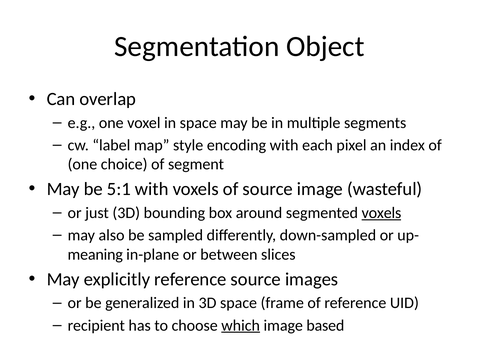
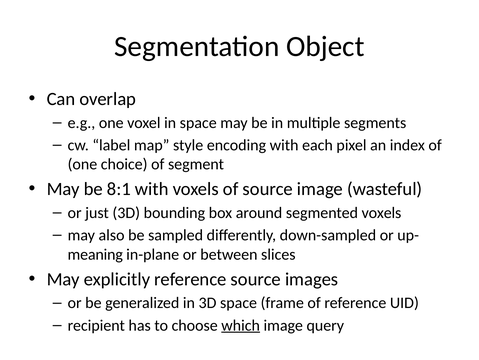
5:1: 5:1 -> 8:1
voxels at (381, 212) underline: present -> none
based: based -> query
